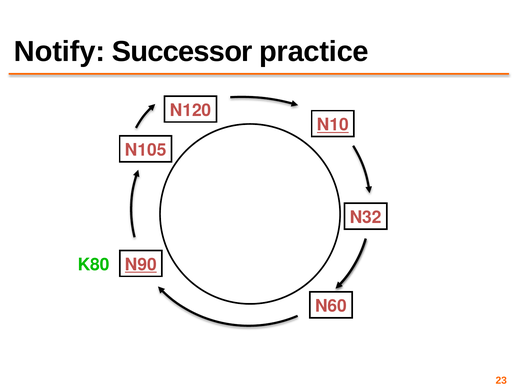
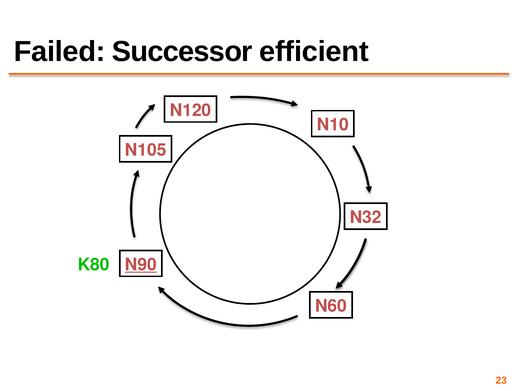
Notify: Notify -> Failed
practice: practice -> efficient
N10 underline: present -> none
